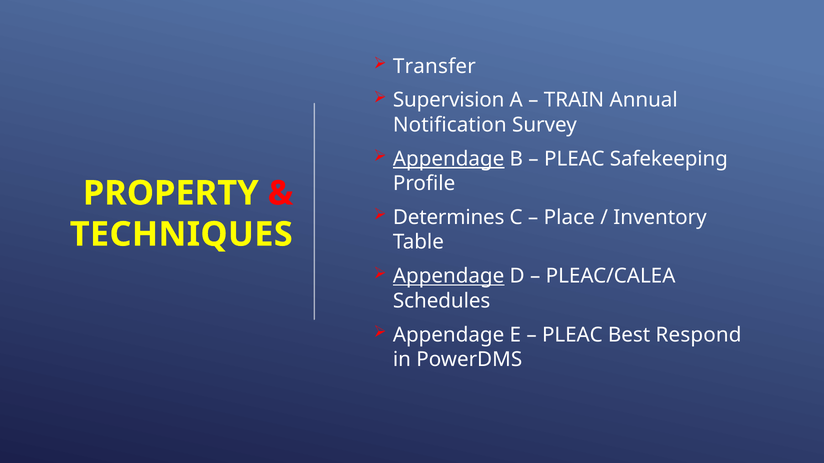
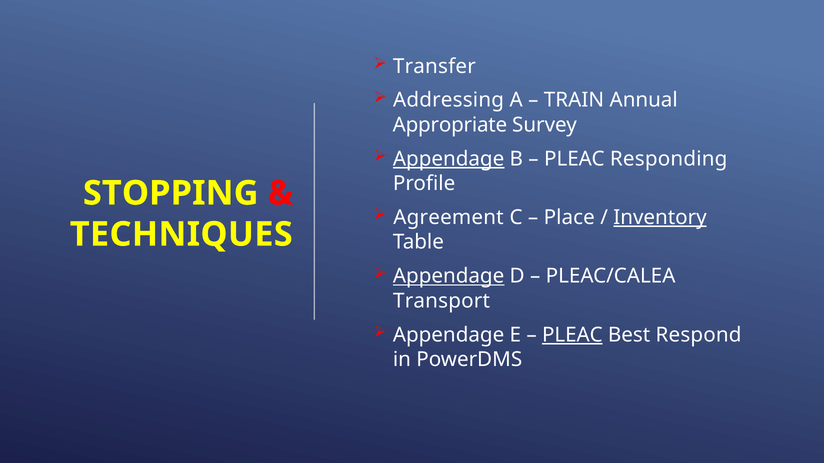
Supervision: Supervision -> Addressing
Notification: Notification -> Appropriate
Safekeeping: Safekeeping -> Responding
PROPERTY: PROPERTY -> STOPPING
Determines: Determines -> Agreement
Inventory underline: none -> present
Schedules: Schedules -> Transport
PLEAC at (572, 335) underline: none -> present
